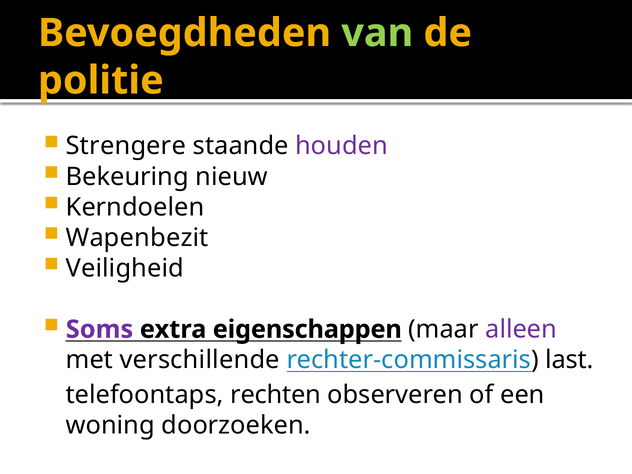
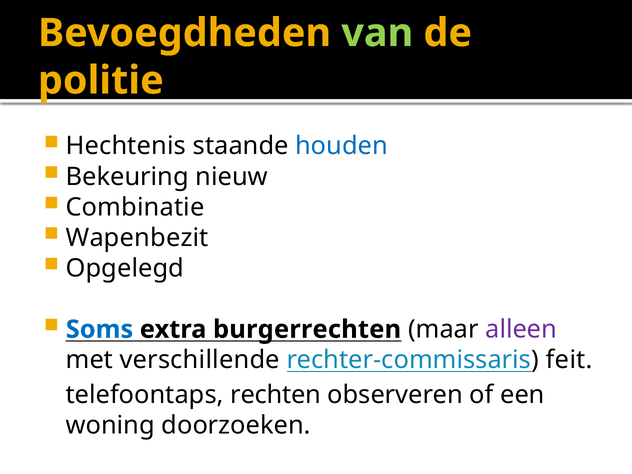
Strengere: Strengere -> Hechtenis
houden colour: purple -> blue
Kerndoelen: Kerndoelen -> Combinatie
Veiligheid: Veiligheid -> Opgelegd
Soms colour: purple -> blue
eigenschappen: eigenschappen -> burgerrechten
last: last -> feit
